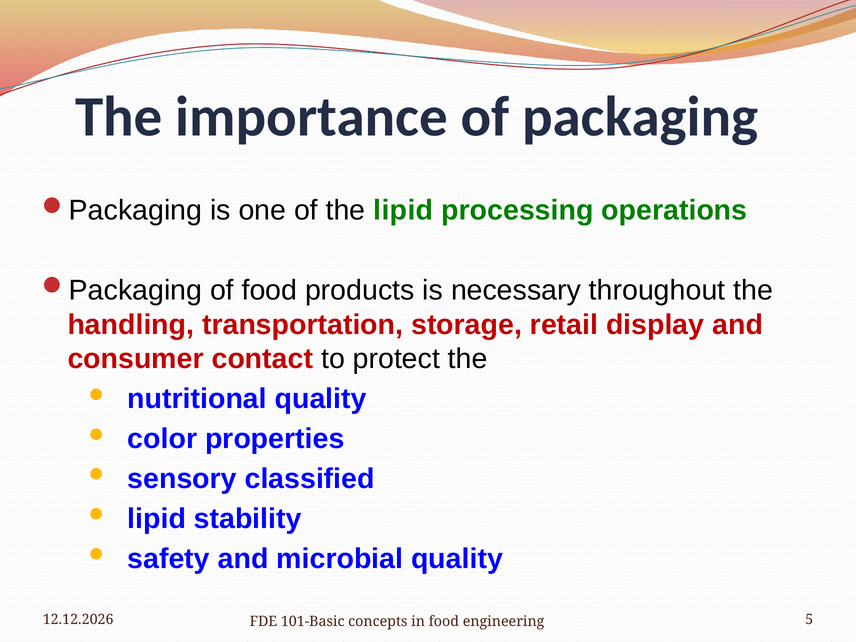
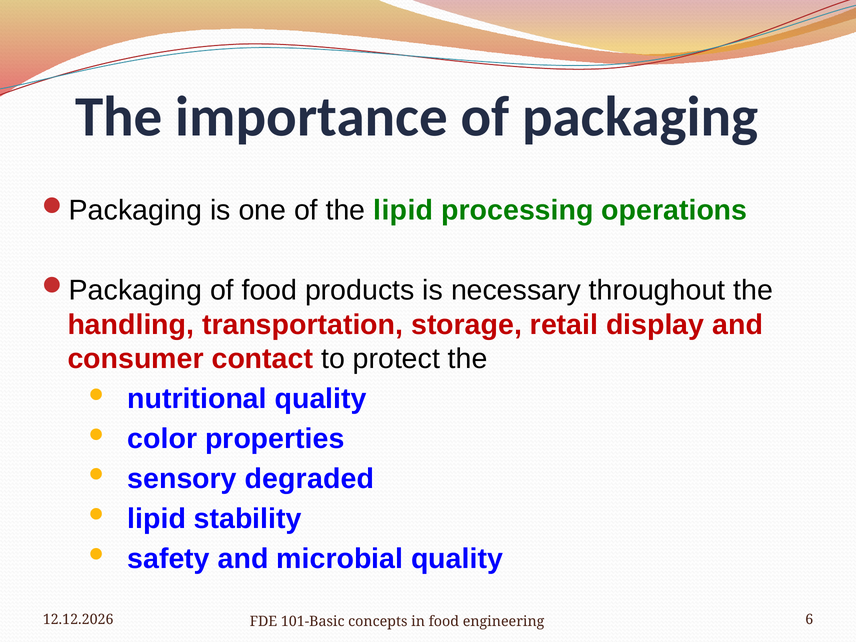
classified: classified -> degraded
5: 5 -> 6
